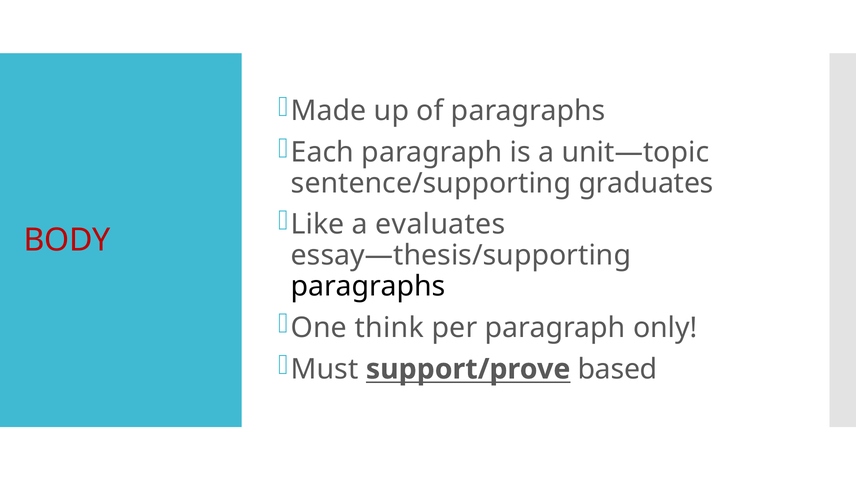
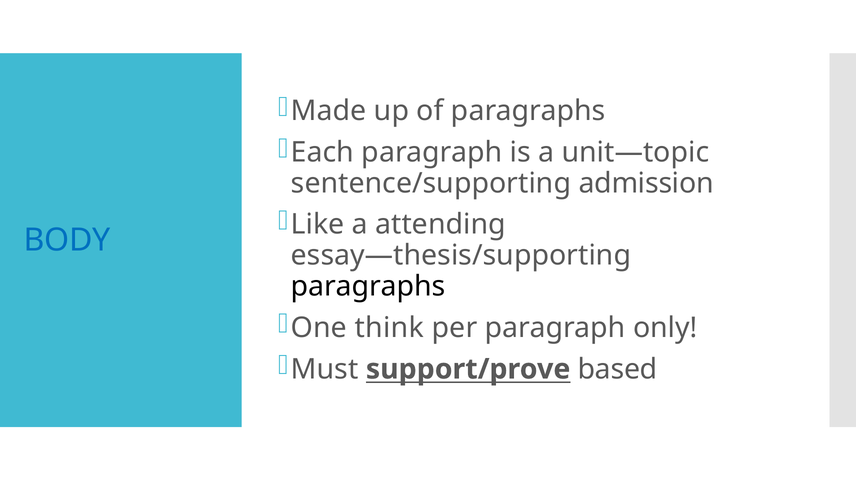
graduates: graduates -> admission
evaluates: evaluates -> attending
BODY colour: red -> blue
